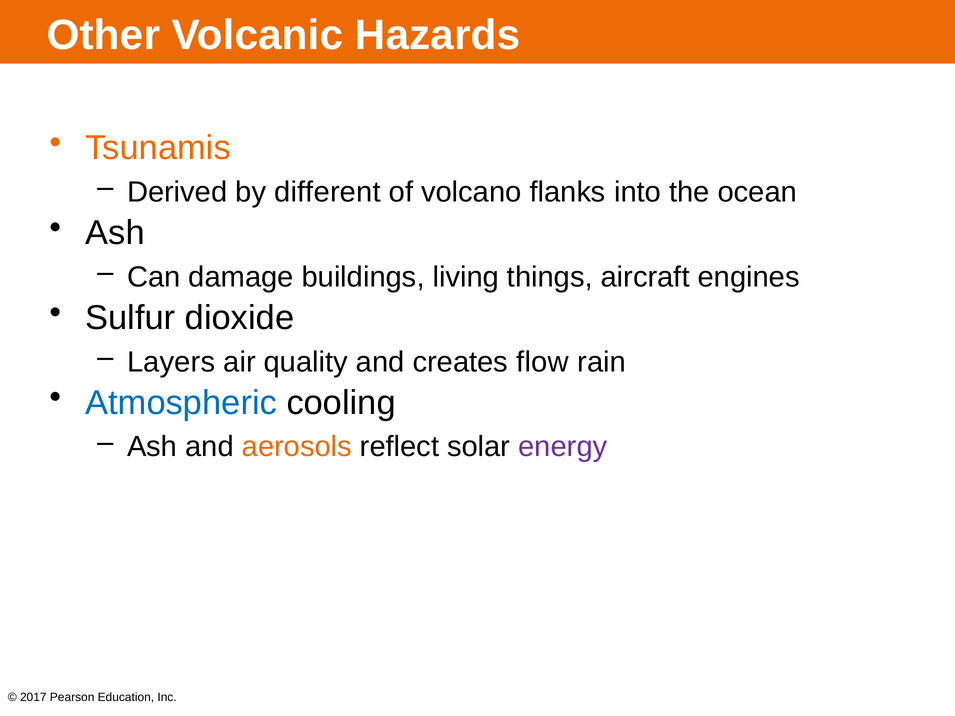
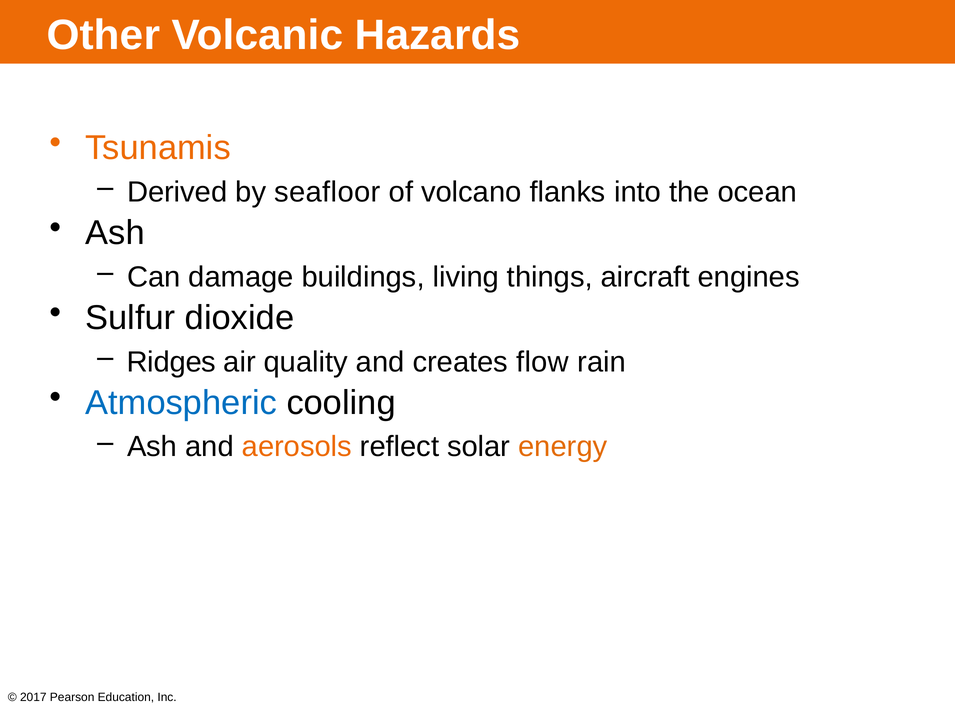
different: different -> seafloor
Layers: Layers -> Ridges
energy colour: purple -> orange
